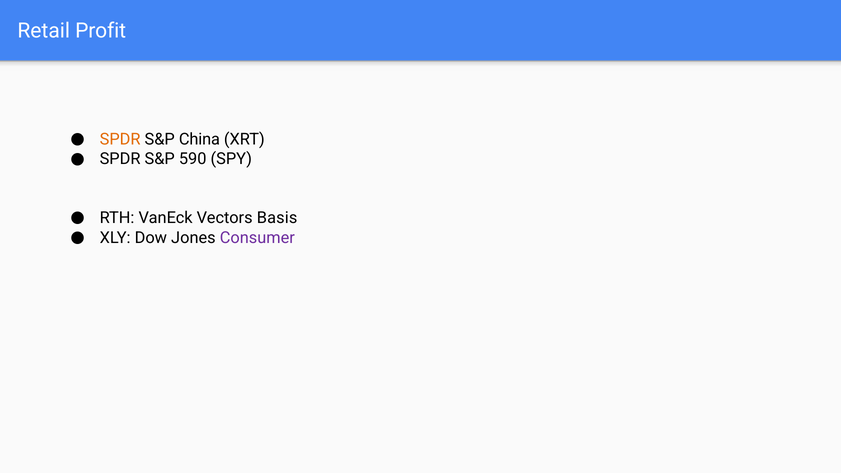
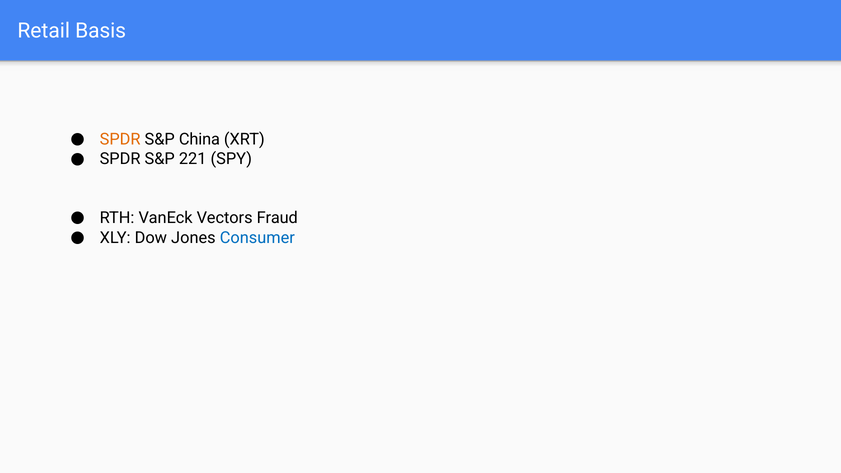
Profit: Profit -> Basis
590: 590 -> 221
Basis: Basis -> Fraud
Consumer colour: purple -> blue
